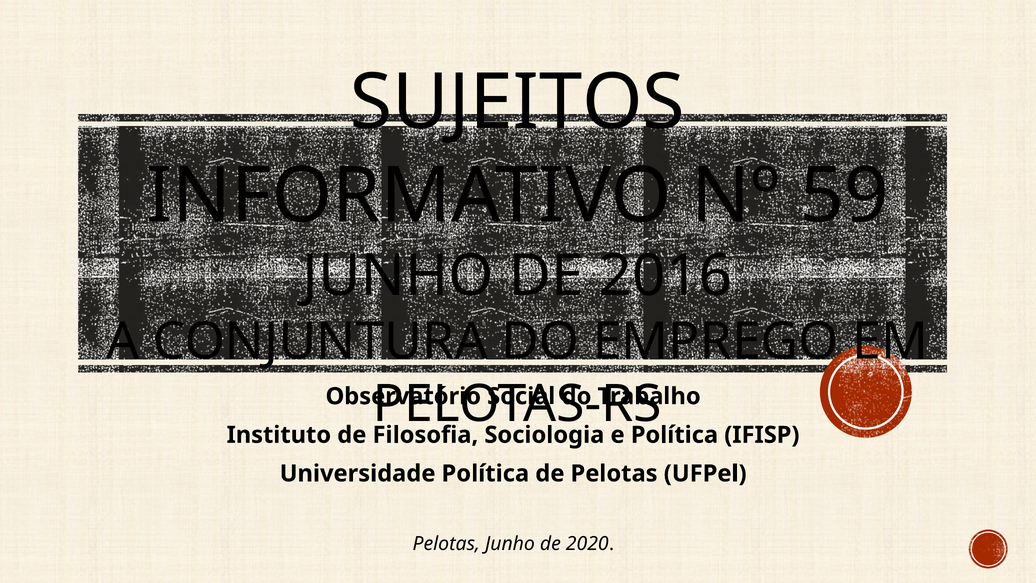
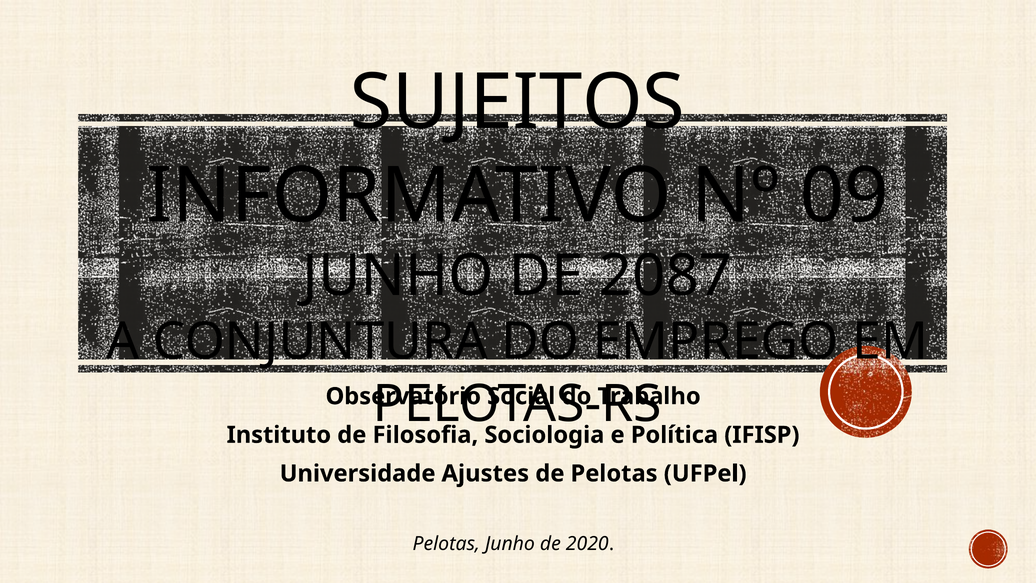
59: 59 -> 09
2016: 2016 -> 2087
Universidade Política: Política -> Ajustes
